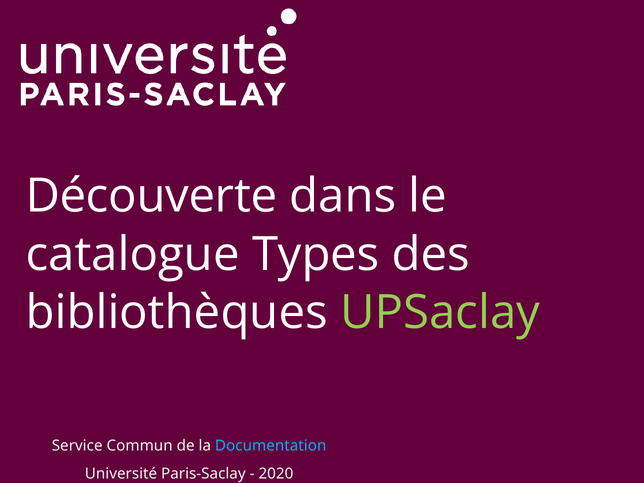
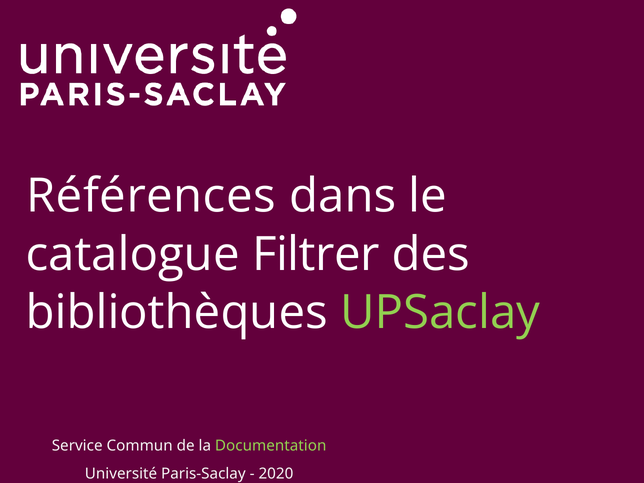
Découverte: Découverte -> Références
Types: Types -> Filtrer
Documentation colour: light blue -> light green
